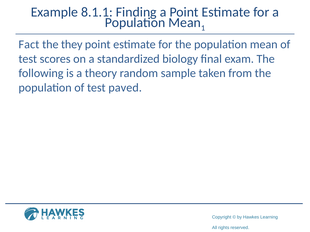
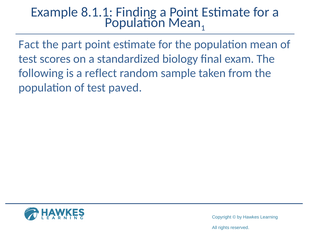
they: they -> part
theory: theory -> reflect
